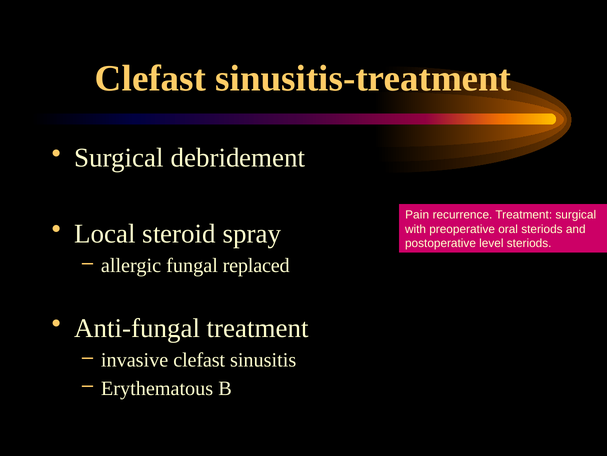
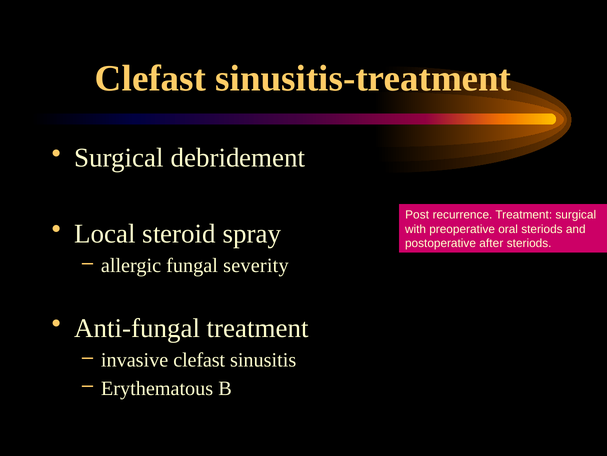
Pain: Pain -> Post
level: level -> after
replaced: replaced -> severity
